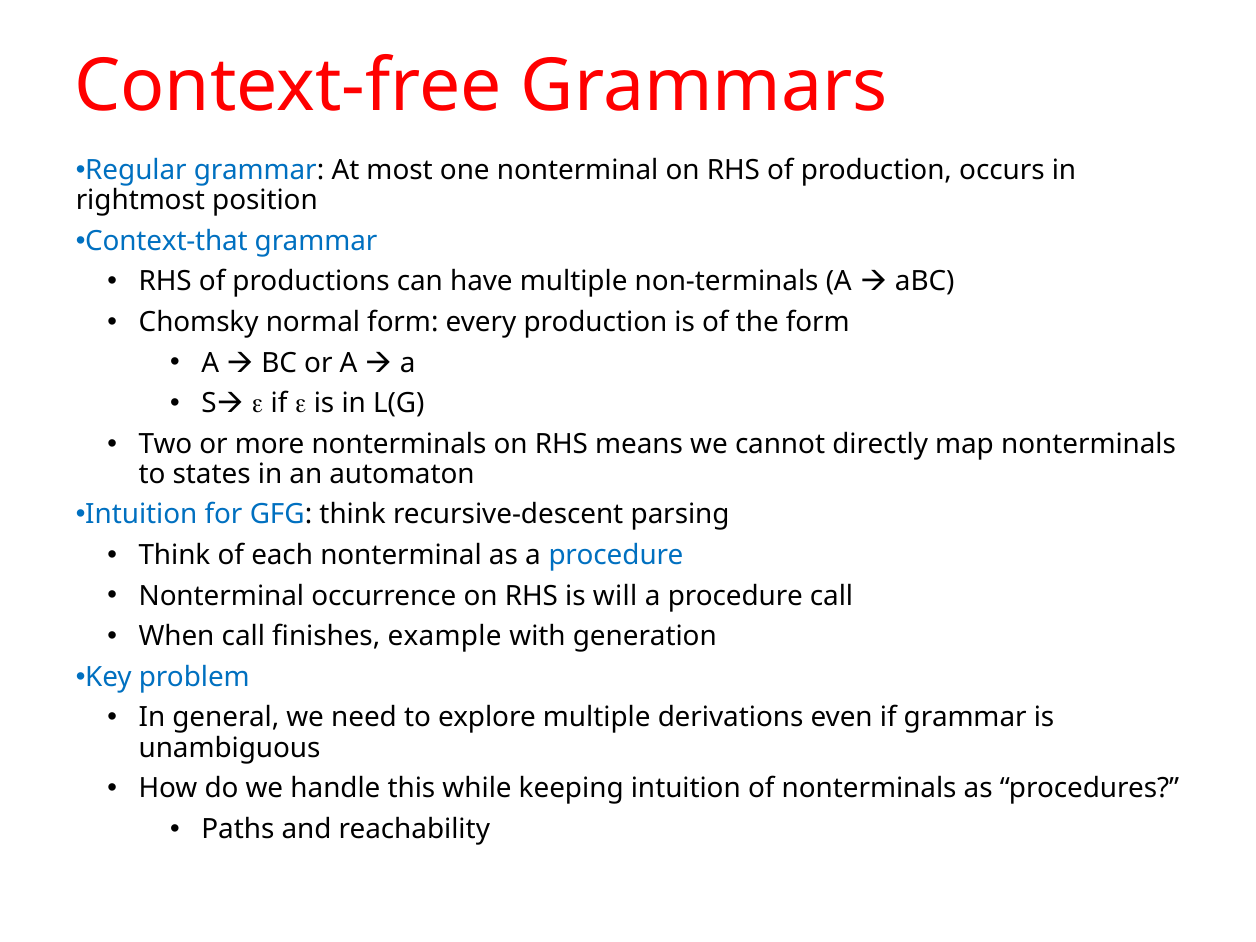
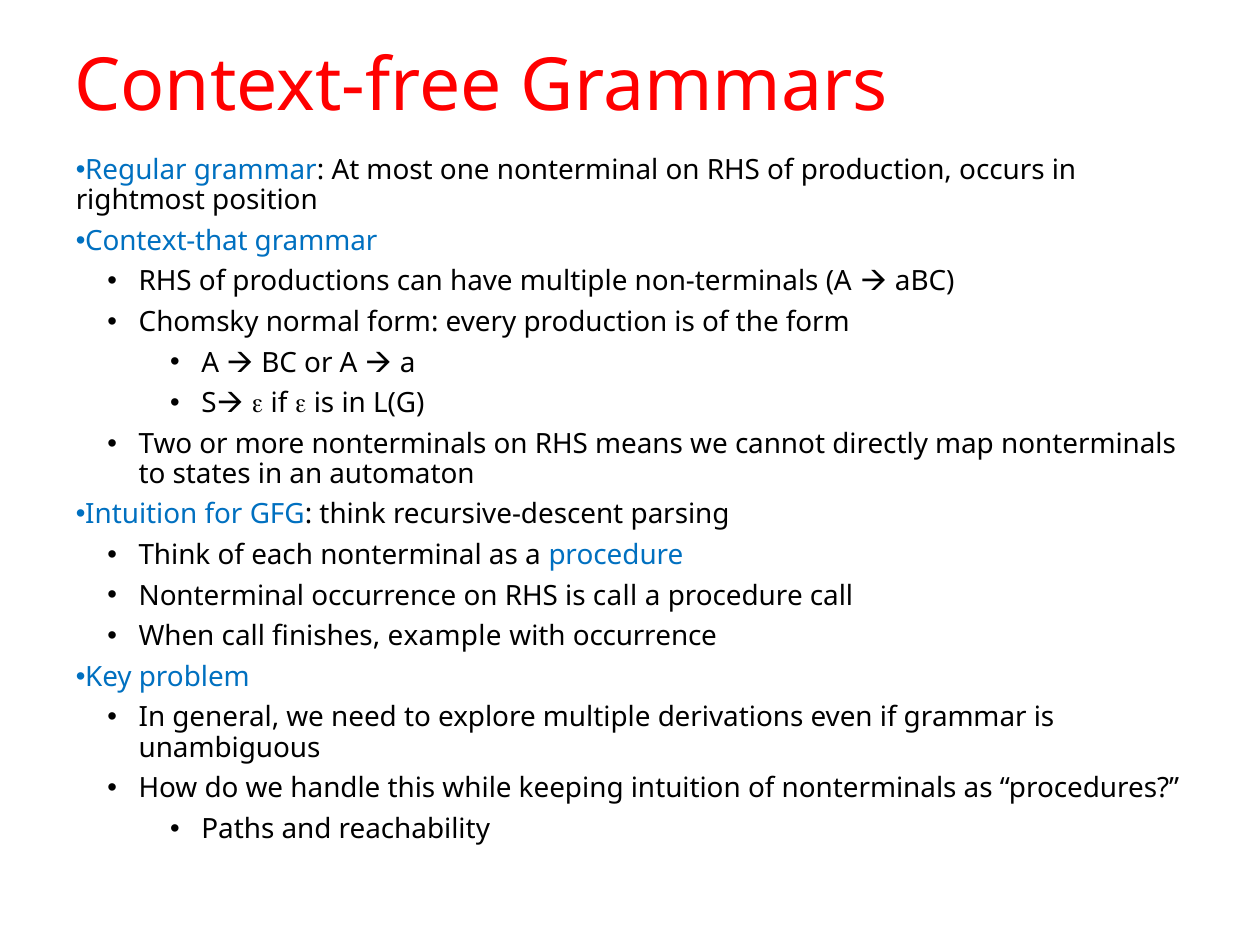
is will: will -> call
with generation: generation -> occurrence
